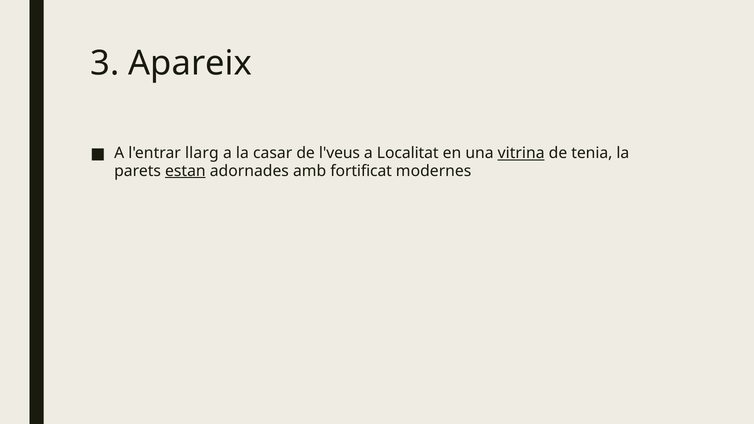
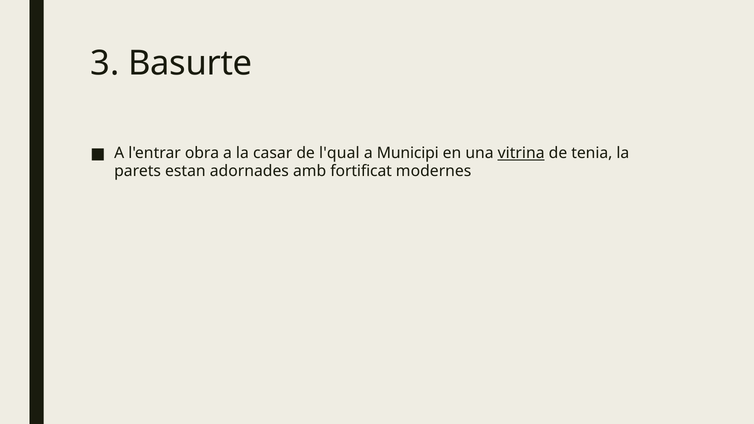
Apareix: Apareix -> Basurte
llarg: llarg -> obra
l'veus: l'veus -> l'qual
Localitat: Localitat -> Municipi
estan underline: present -> none
